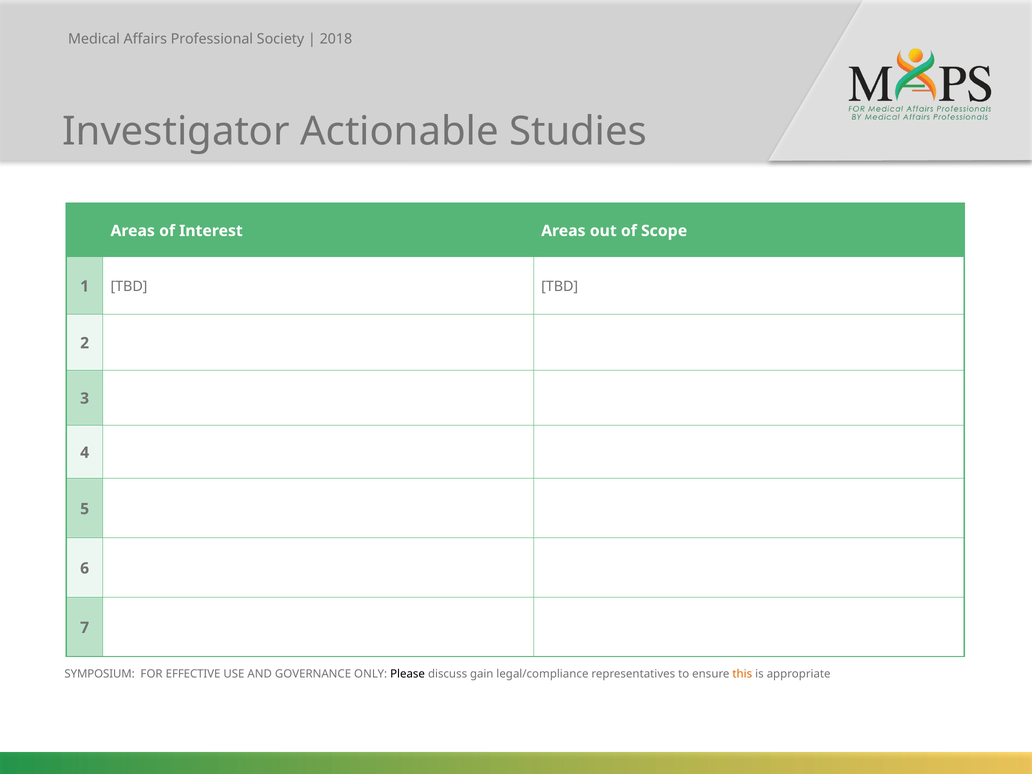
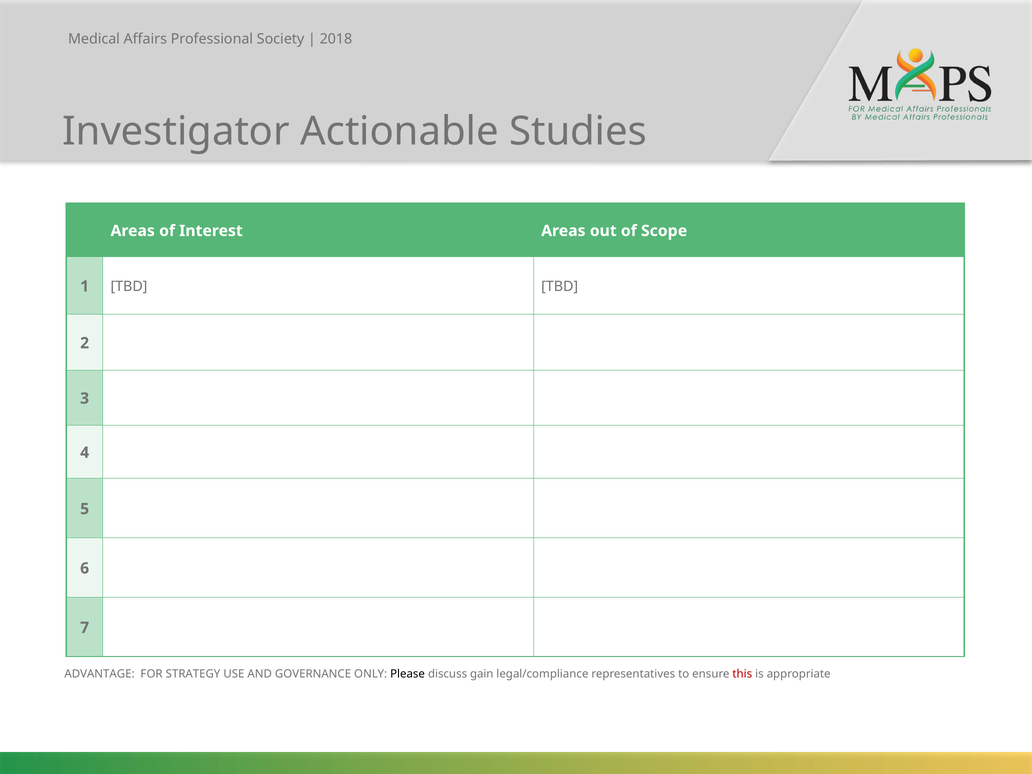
SYMPOSIUM: SYMPOSIUM -> ADVANTAGE
EFFECTIVE: EFFECTIVE -> STRATEGY
this colour: orange -> red
